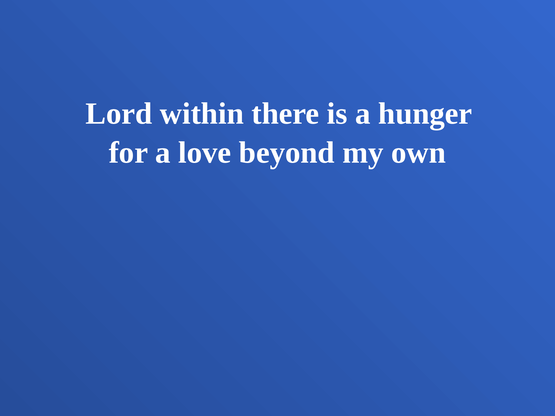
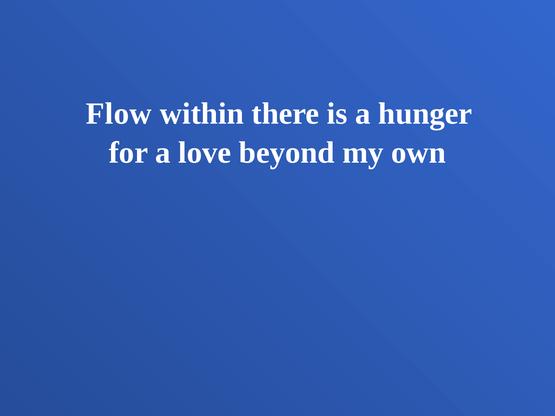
Lord: Lord -> Flow
